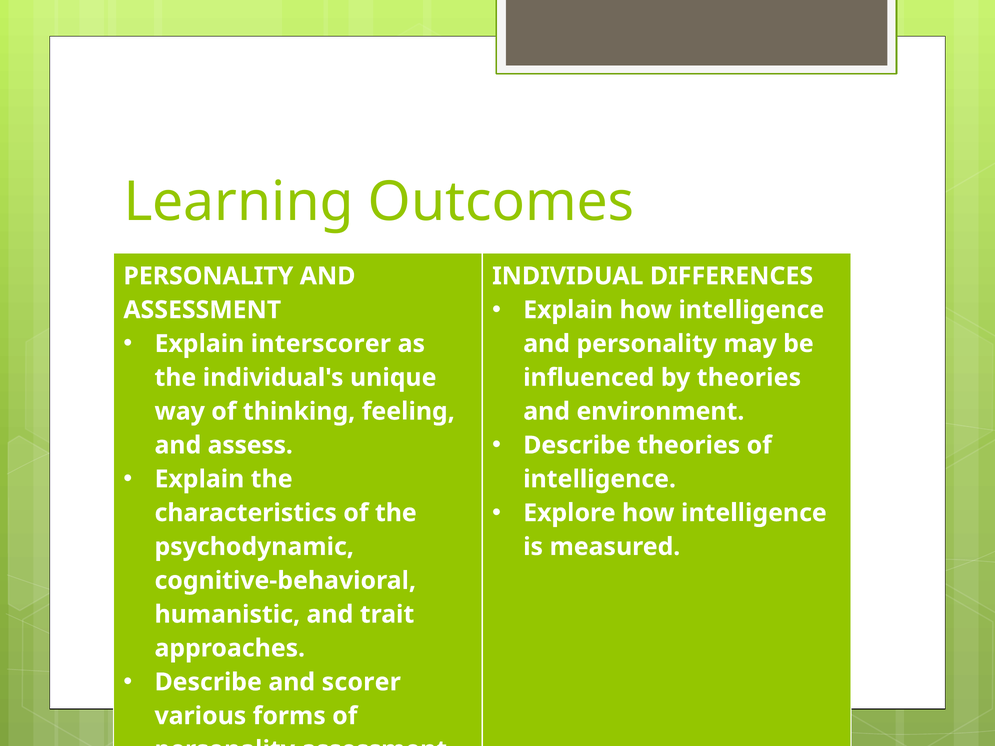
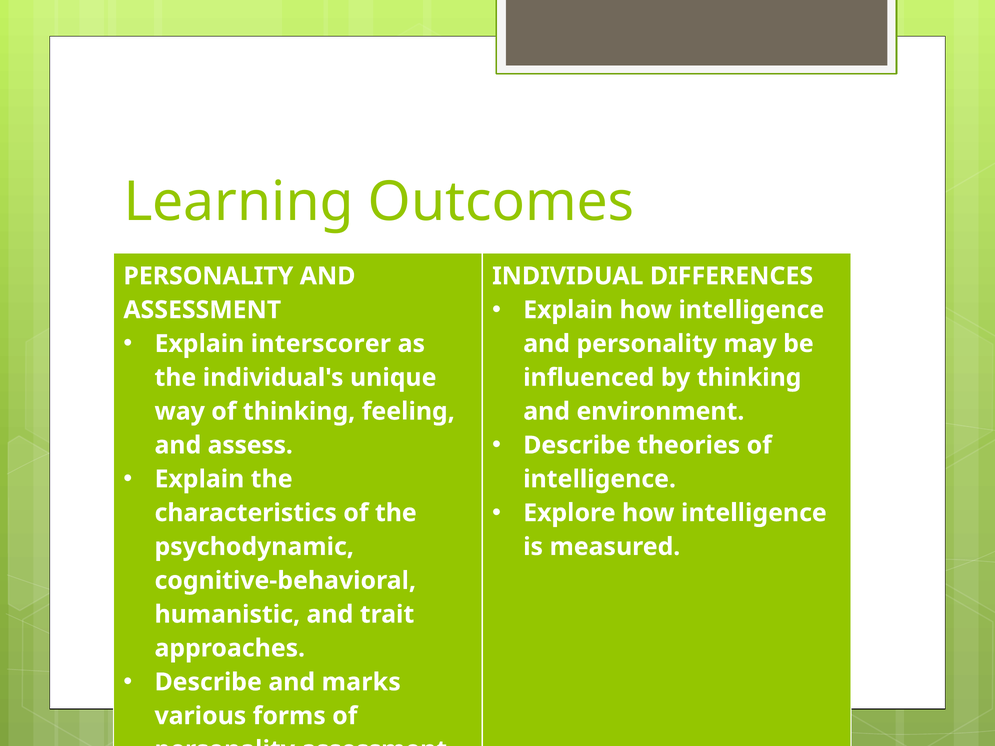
by theories: theories -> thinking
scorer: scorer -> marks
